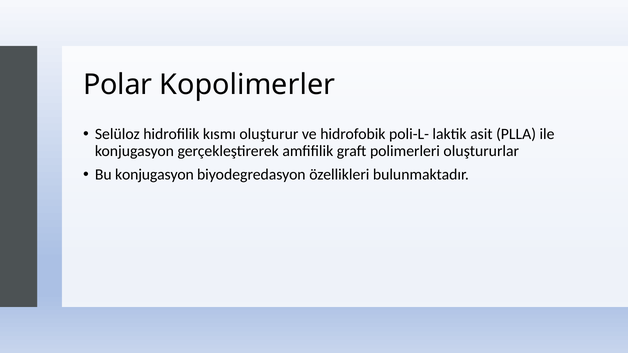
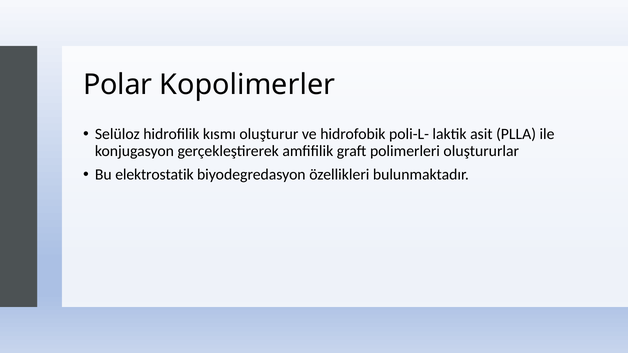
Bu konjugasyon: konjugasyon -> elektrostatik
